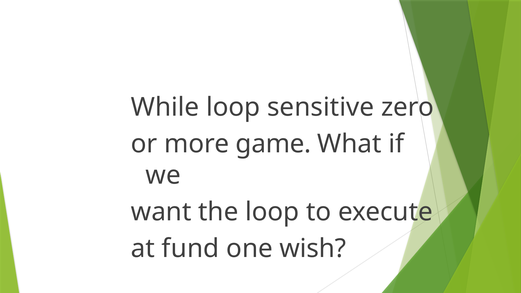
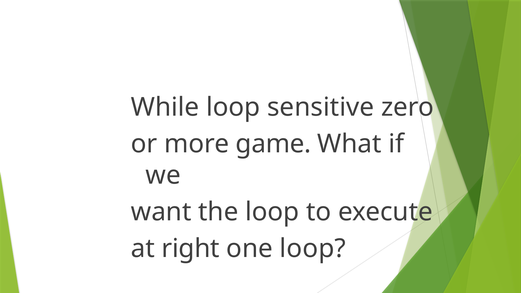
fund: fund -> right
one wish: wish -> loop
